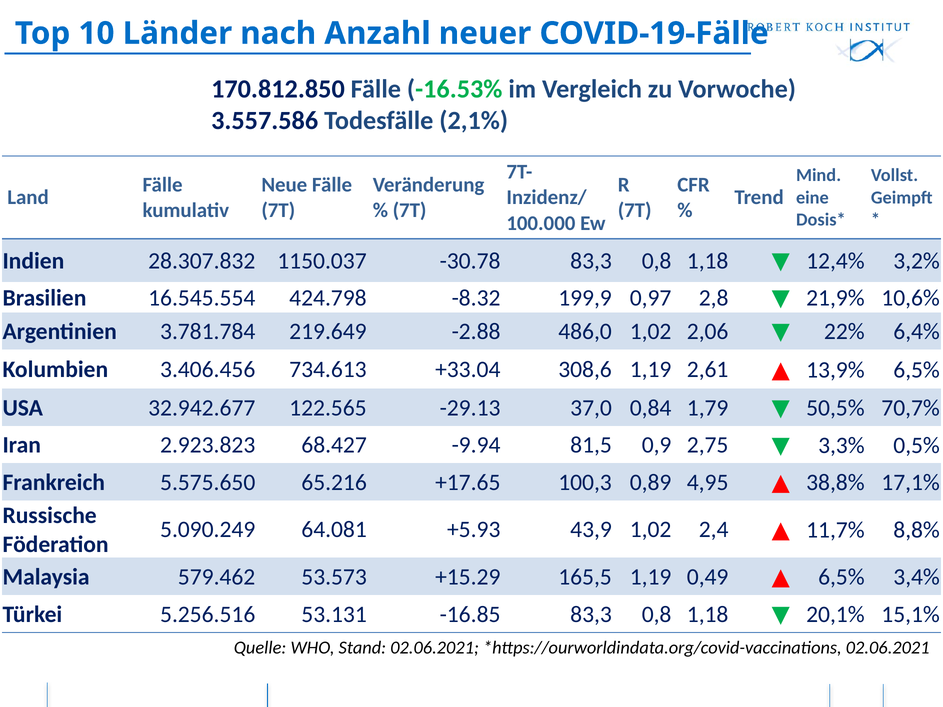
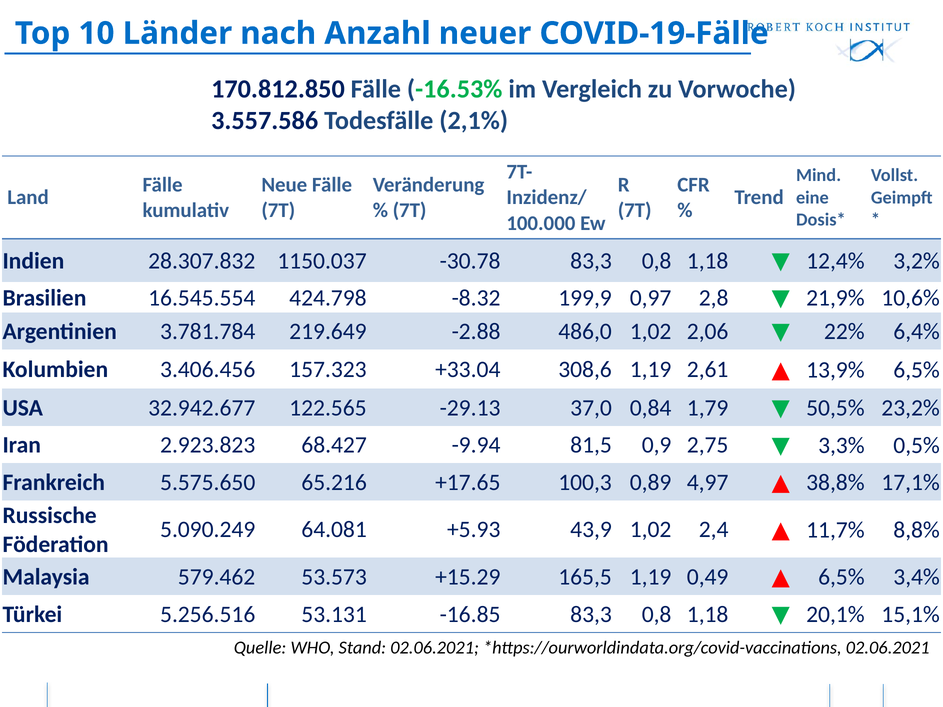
734.613: 734.613 -> 157.323
70,7%: 70,7% -> 23,2%
4,95: 4,95 -> 4,97
